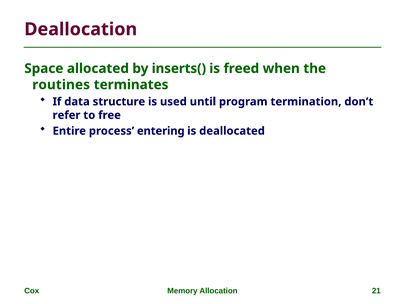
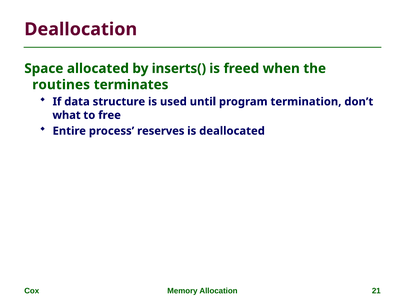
refer: refer -> what
entering: entering -> reserves
